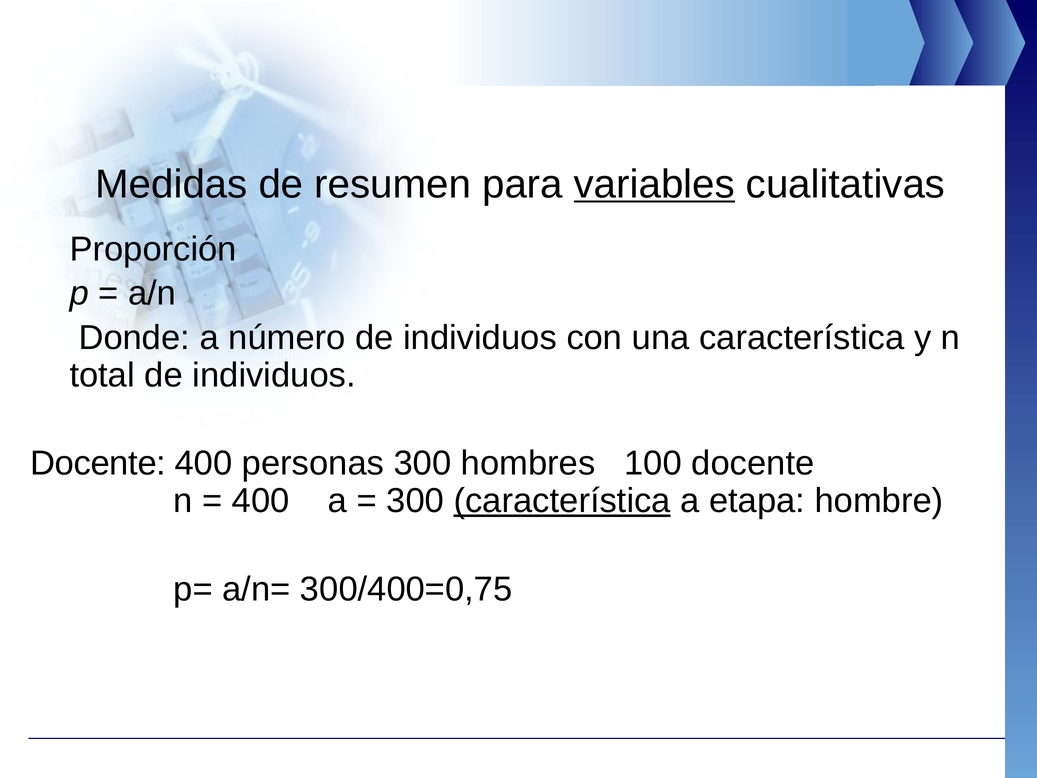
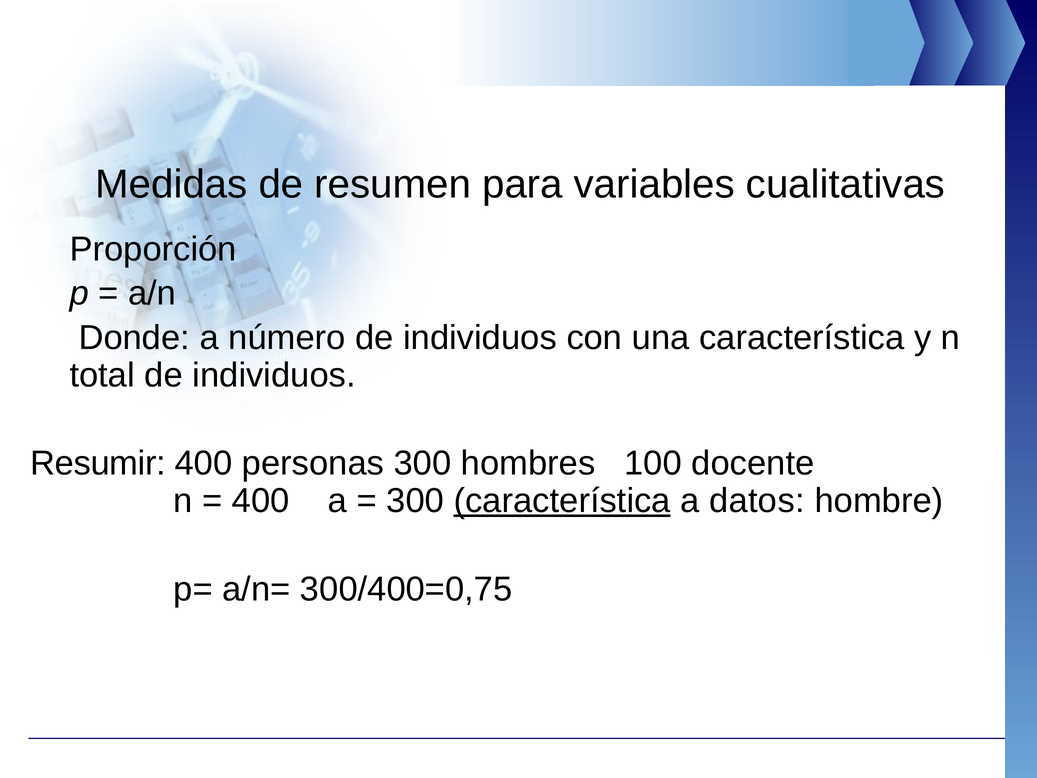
variables underline: present -> none
Docente at (98, 463): Docente -> Resumir
etapa: etapa -> datos
